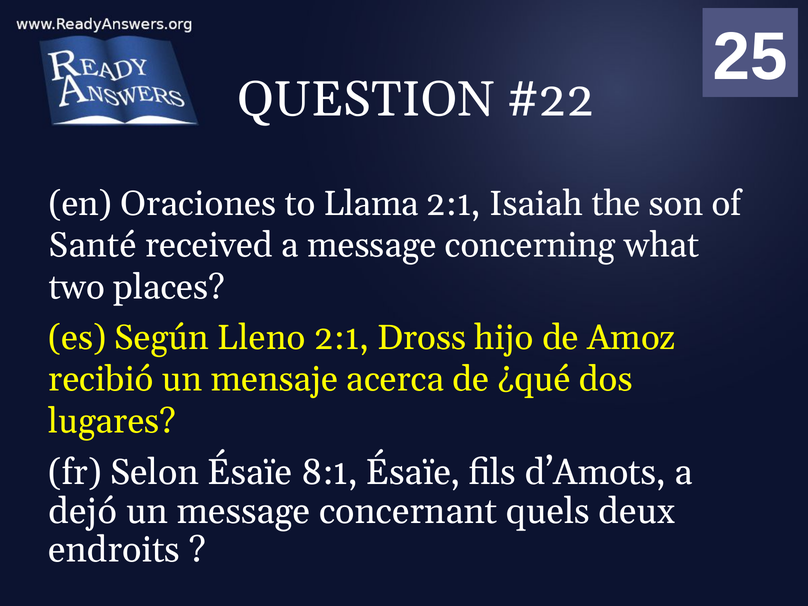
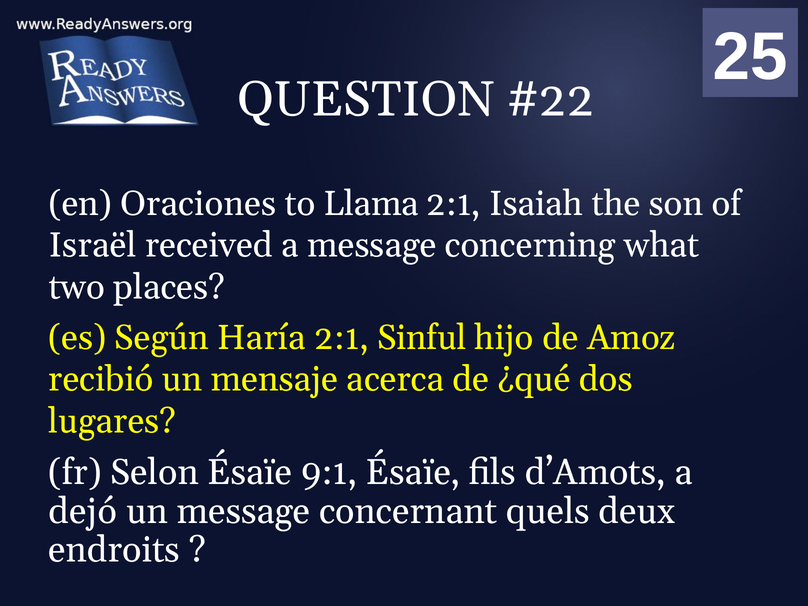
Santé: Santé -> Israël
Lleno: Lleno -> Haría
Dross: Dross -> Sinful
8:1: 8:1 -> 9:1
